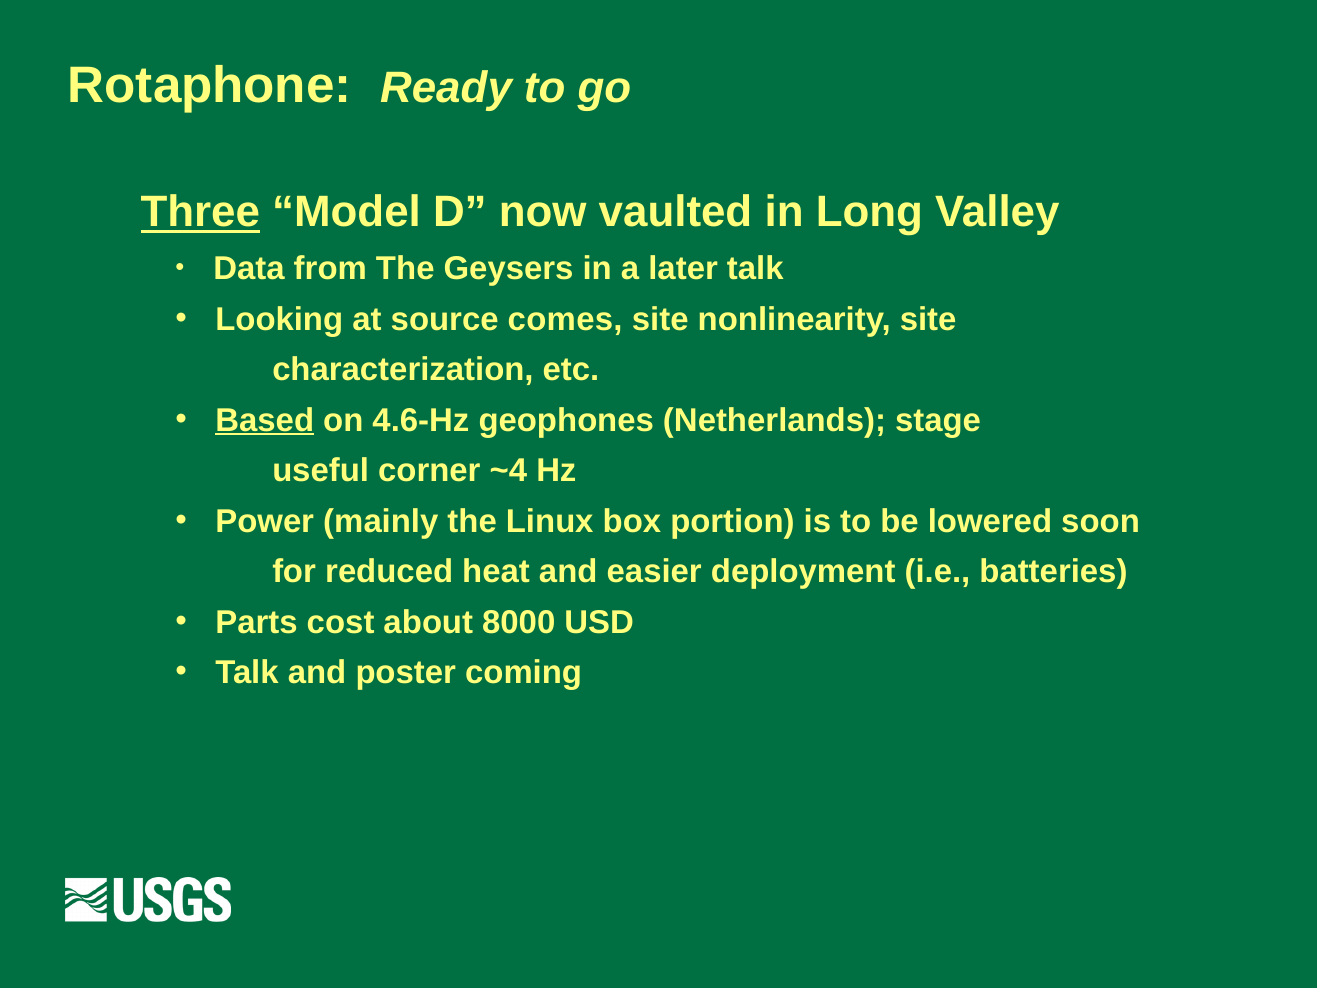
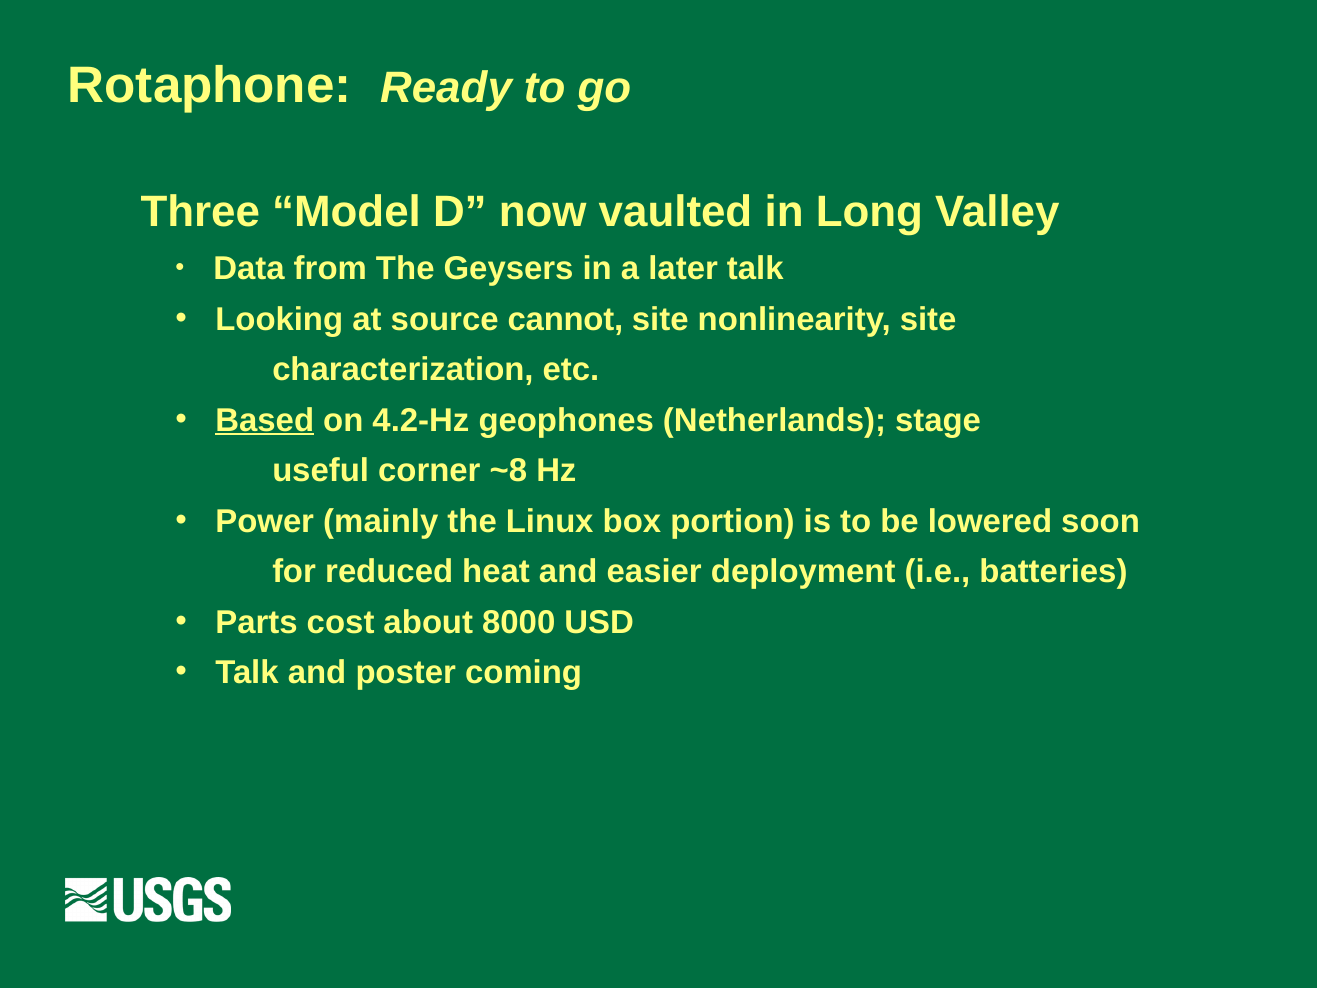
Three underline: present -> none
comes: comes -> cannot
4.6-Hz: 4.6-Hz -> 4.2-Hz
~4: ~4 -> ~8
